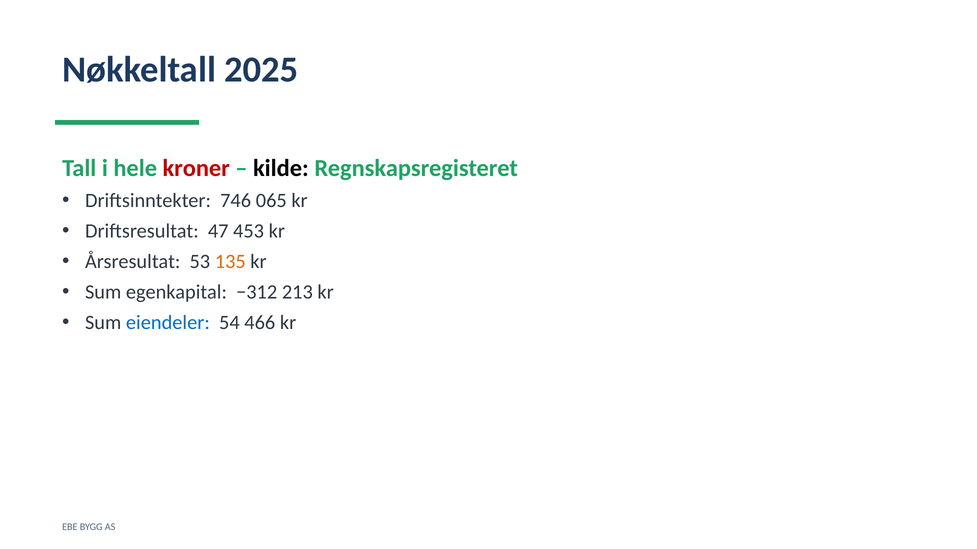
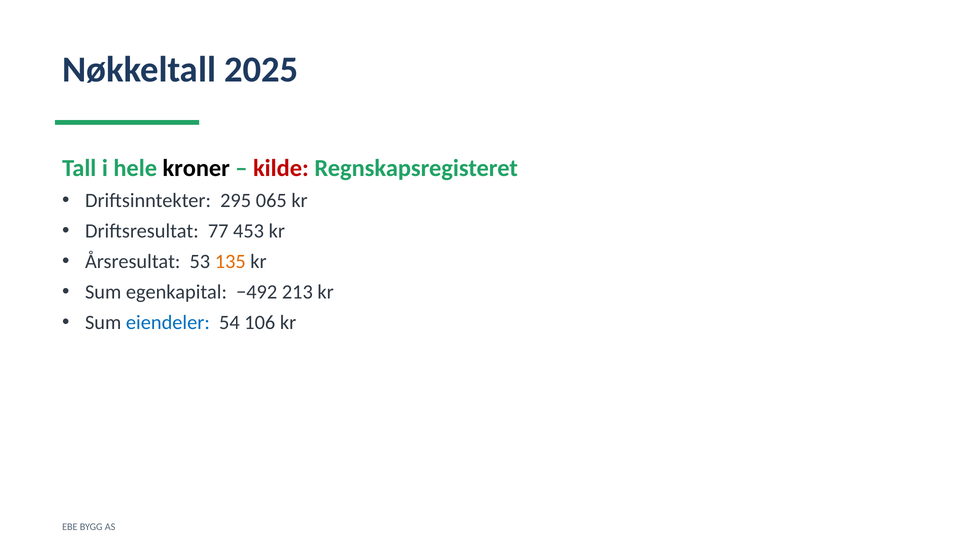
kroner colour: red -> black
kilde colour: black -> red
746: 746 -> 295
47: 47 -> 77
−312: −312 -> −492
466: 466 -> 106
